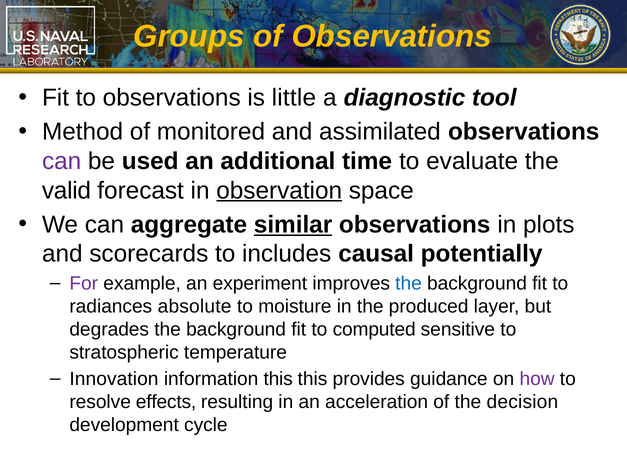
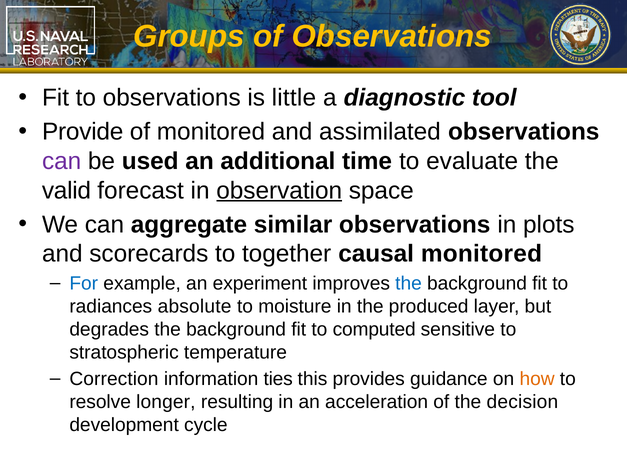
Method: Method -> Provide
similar underline: present -> none
includes: includes -> together
causal potentially: potentially -> monitored
For colour: purple -> blue
Innovation: Innovation -> Correction
information this: this -> ties
how colour: purple -> orange
effects: effects -> longer
